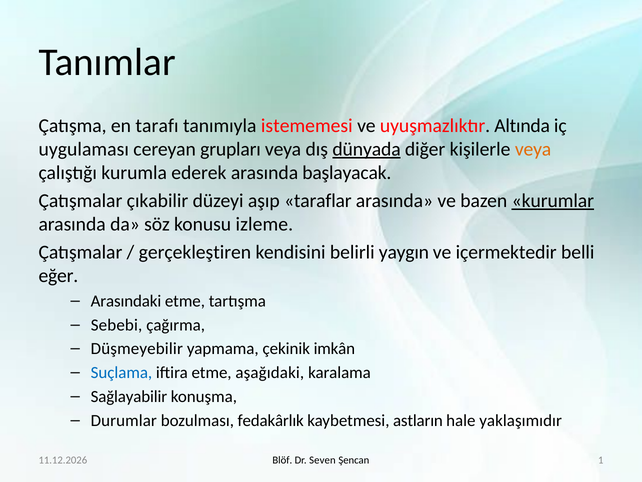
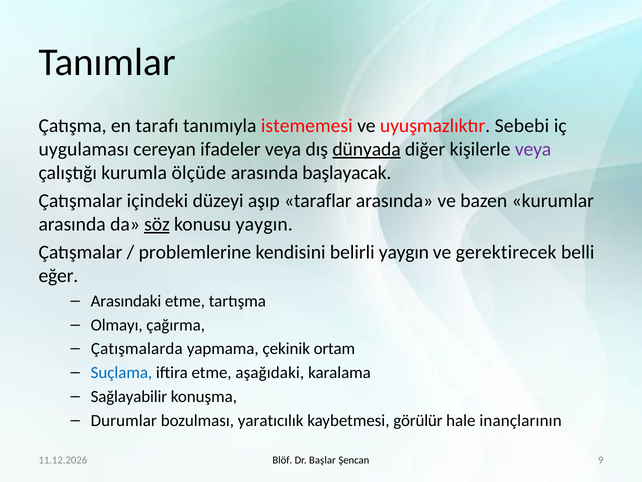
Altında: Altında -> Sebebi
grupları: grupları -> ifadeler
veya at (533, 149) colour: orange -> purple
ederek: ederek -> ölçüde
çıkabilir: çıkabilir -> içindeki
kurumlar underline: present -> none
söz underline: none -> present
konusu izleme: izleme -> yaygın
gerçekleştiren: gerçekleştiren -> problemlerine
içermektedir: içermektedir -> gerektirecek
Sebebi: Sebebi -> Olmayı
Düşmeyebilir: Düşmeyebilir -> Çatışmalarda
imkân: imkân -> ortam
fedakârlık: fedakârlık -> yaratıcılık
astların: astların -> görülür
yaklaşımıdır: yaklaşımıdır -> inançlarının
1: 1 -> 9
Seven: Seven -> Başlar
